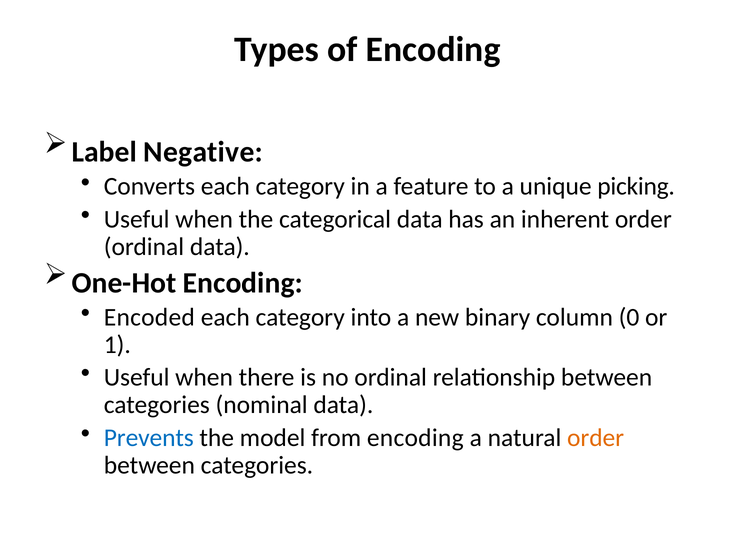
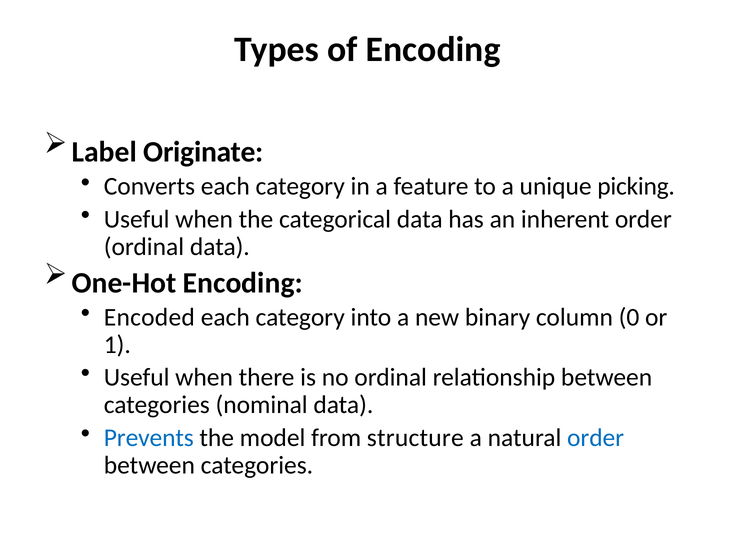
Negative: Negative -> Originate
from encoding: encoding -> structure
order at (596, 438) colour: orange -> blue
